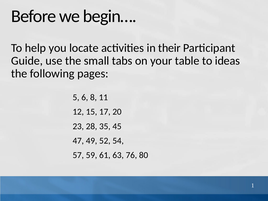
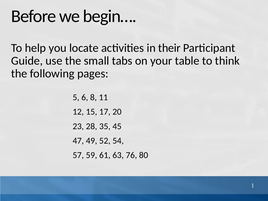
ideas: ideas -> think
